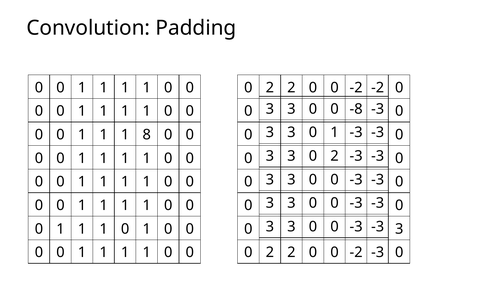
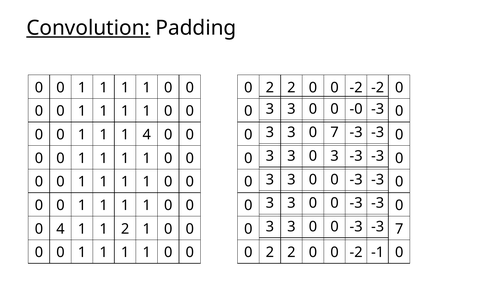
Convolution underline: none -> present
-8: -8 -> -0
3 0 1: 1 -> 7
1 8: 8 -> 4
3 3 0 2: 2 -> 3
1 at (60, 229): 1 -> 4
0 at (125, 229): 0 -> 2
3 at (399, 229): 3 -> 7
-2 -3: -3 -> -1
